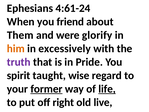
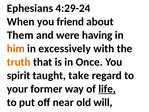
4:61-24: 4:61-24 -> 4:29-24
glorify: glorify -> having
truth colour: purple -> orange
Pride: Pride -> Once
wise: wise -> take
former underline: present -> none
right: right -> near
live: live -> will
